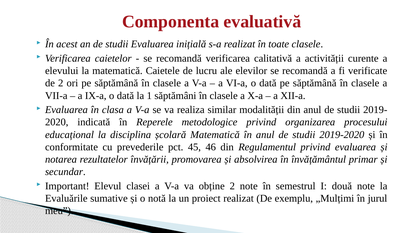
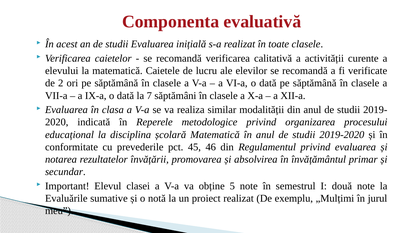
1: 1 -> 7
obține 2: 2 -> 5
